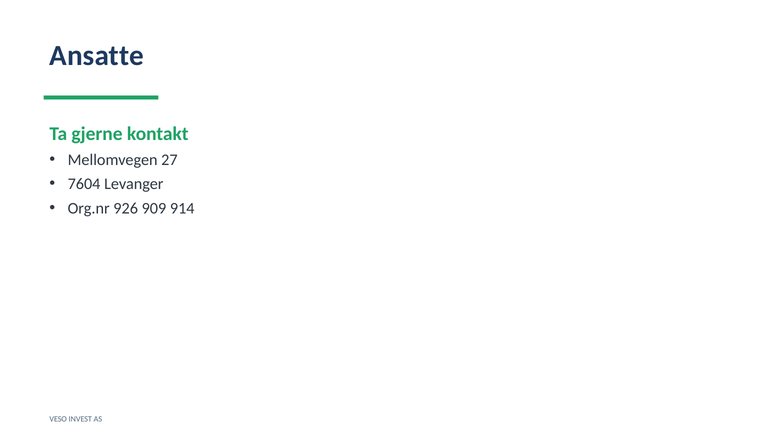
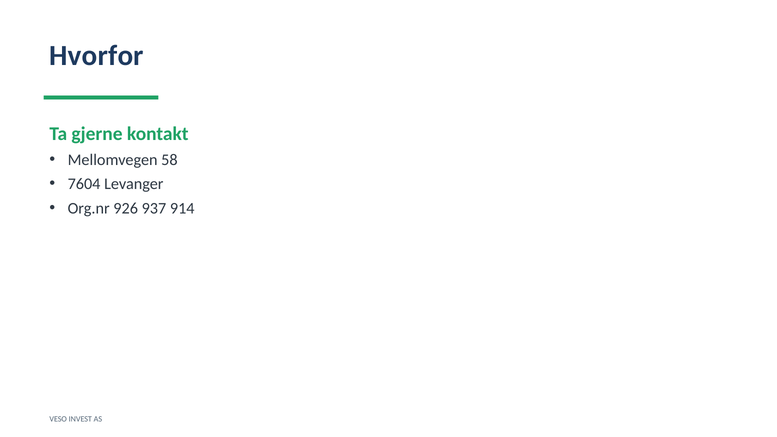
Ansatte: Ansatte -> Hvorfor
27: 27 -> 58
909: 909 -> 937
